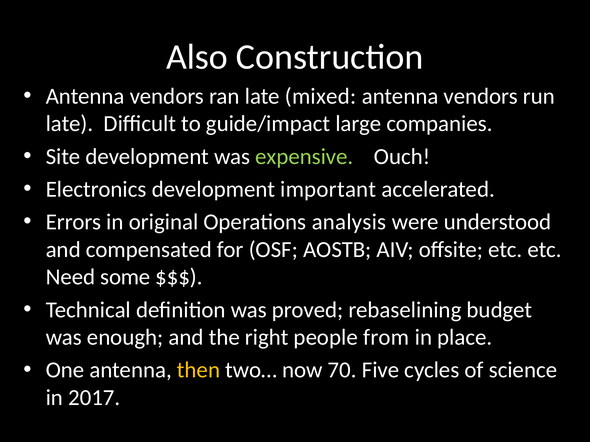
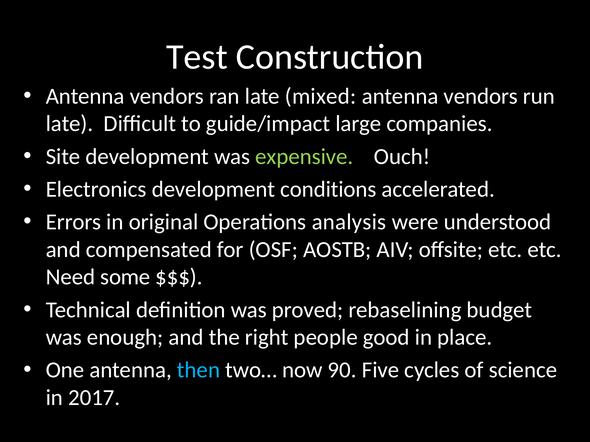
Also: Also -> Test
important: important -> conditions
from: from -> good
then colour: yellow -> light blue
70: 70 -> 90
